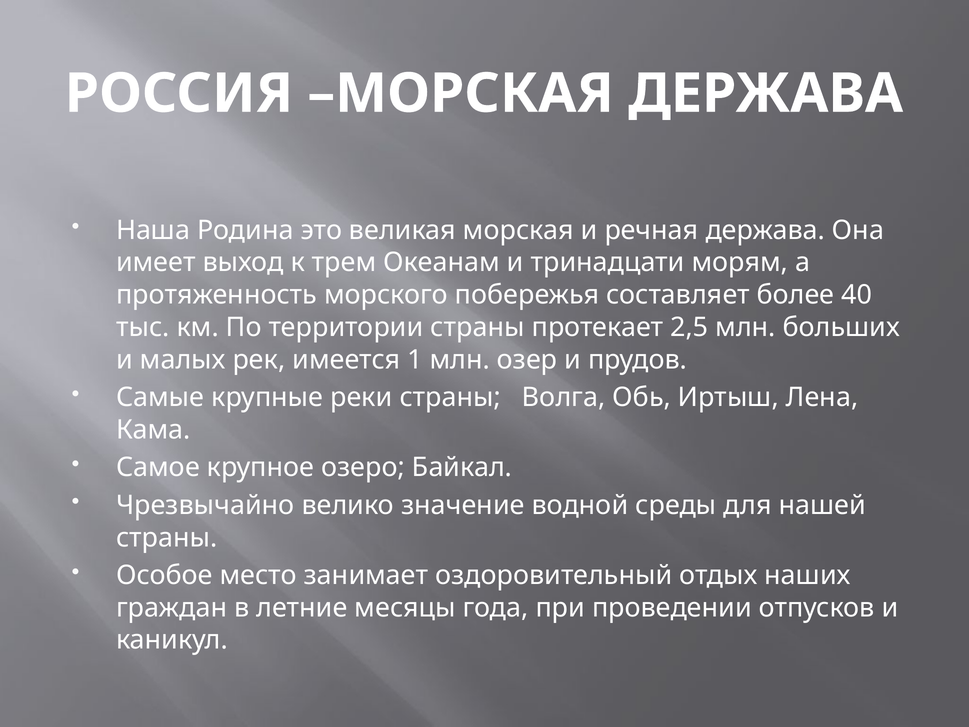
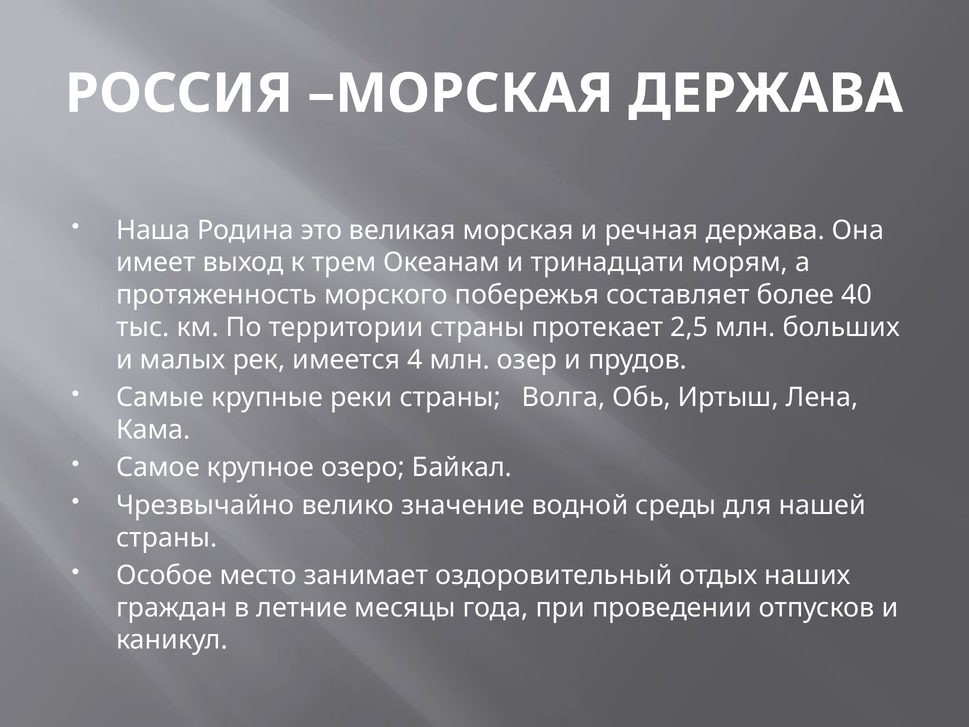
1: 1 -> 4
